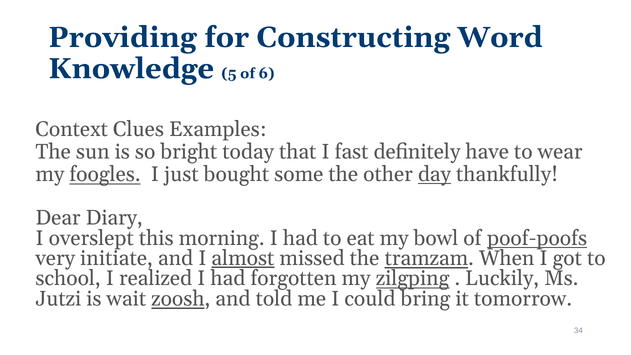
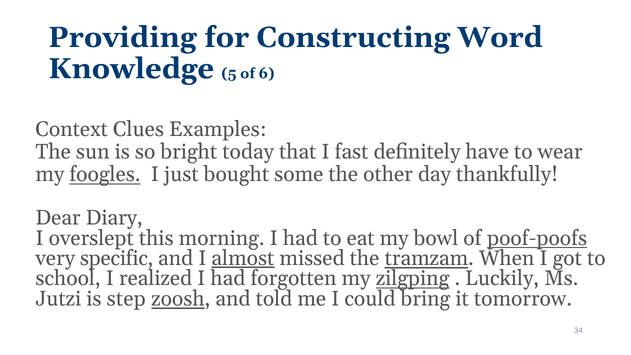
day underline: present -> none
initiate: initiate -> specific
wait: wait -> step
